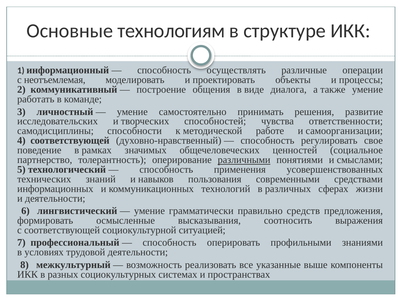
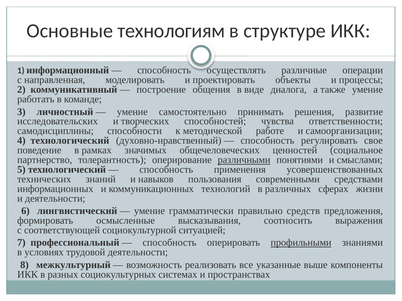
неотъемлемая: неотъемлемая -> направленная
4 соответствующей: соответствующей -> технологический
профильными underline: none -> present
